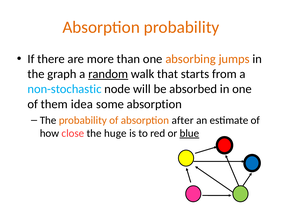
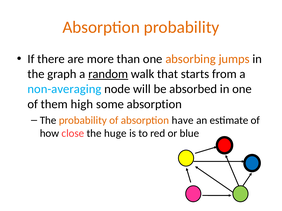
non-stochastic: non-stochastic -> non-averaging
idea: idea -> high
after: after -> have
blue underline: present -> none
